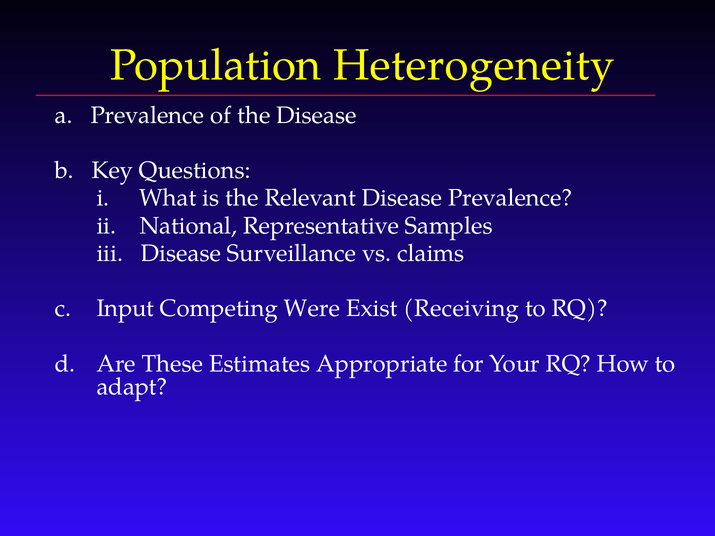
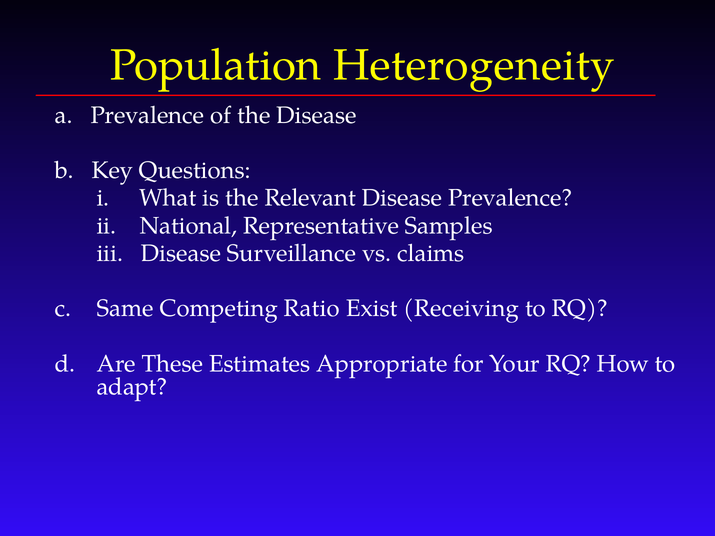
Input: Input -> Same
Were: Were -> Ratio
